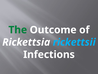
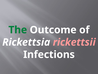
rickettsii colour: light blue -> pink
